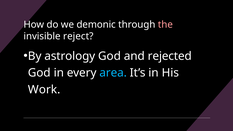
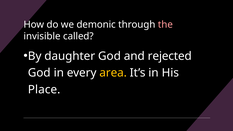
reject: reject -> called
astrology: astrology -> daughter
area colour: light blue -> yellow
Work: Work -> Place
